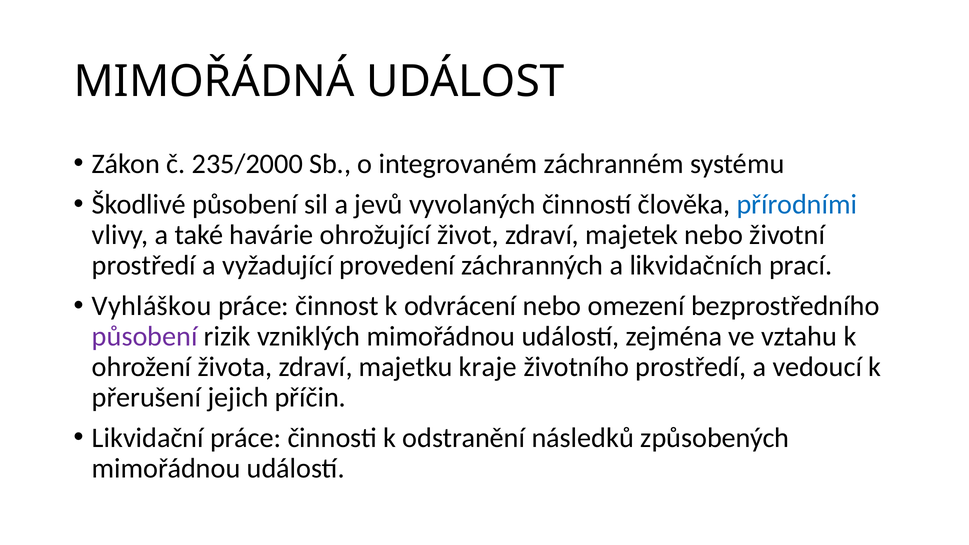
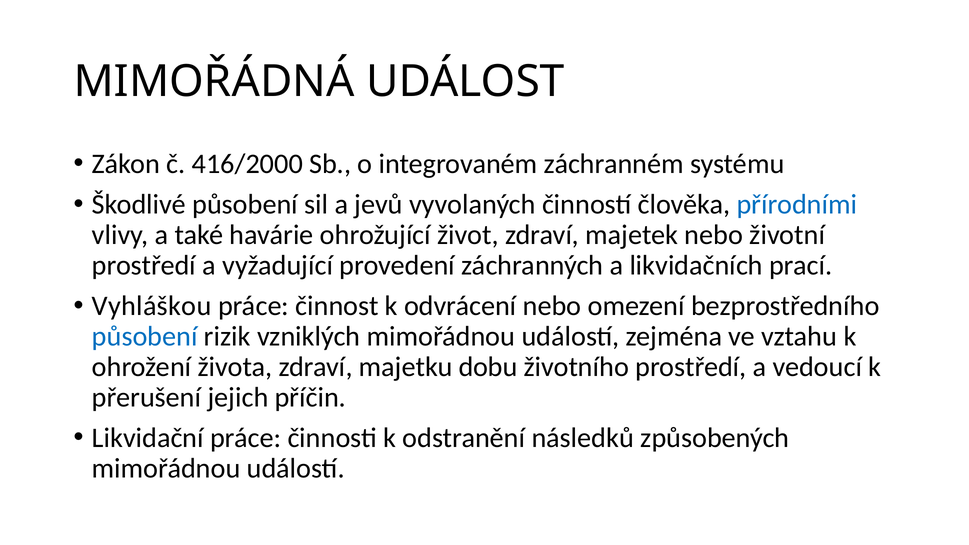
235/2000: 235/2000 -> 416/2000
působení at (145, 336) colour: purple -> blue
kraje: kraje -> dobu
